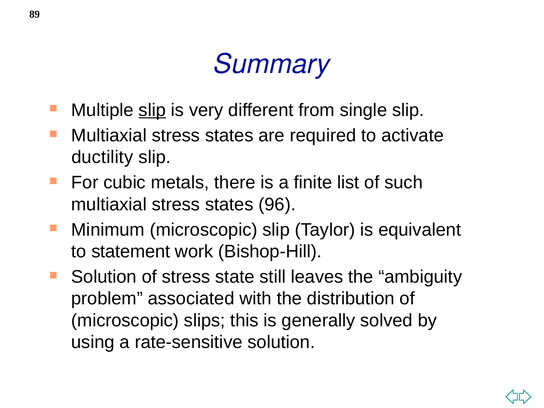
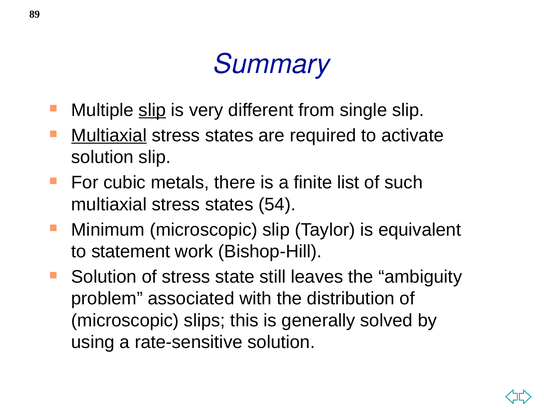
Multiaxial at (109, 135) underline: none -> present
ductility at (102, 157): ductility -> solution
96: 96 -> 54
